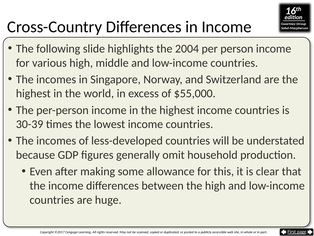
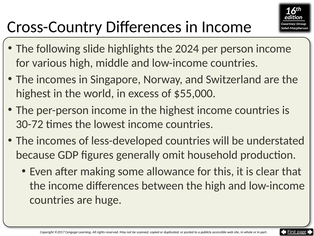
2004: 2004 -> 2024
30-39: 30-39 -> 30-72
